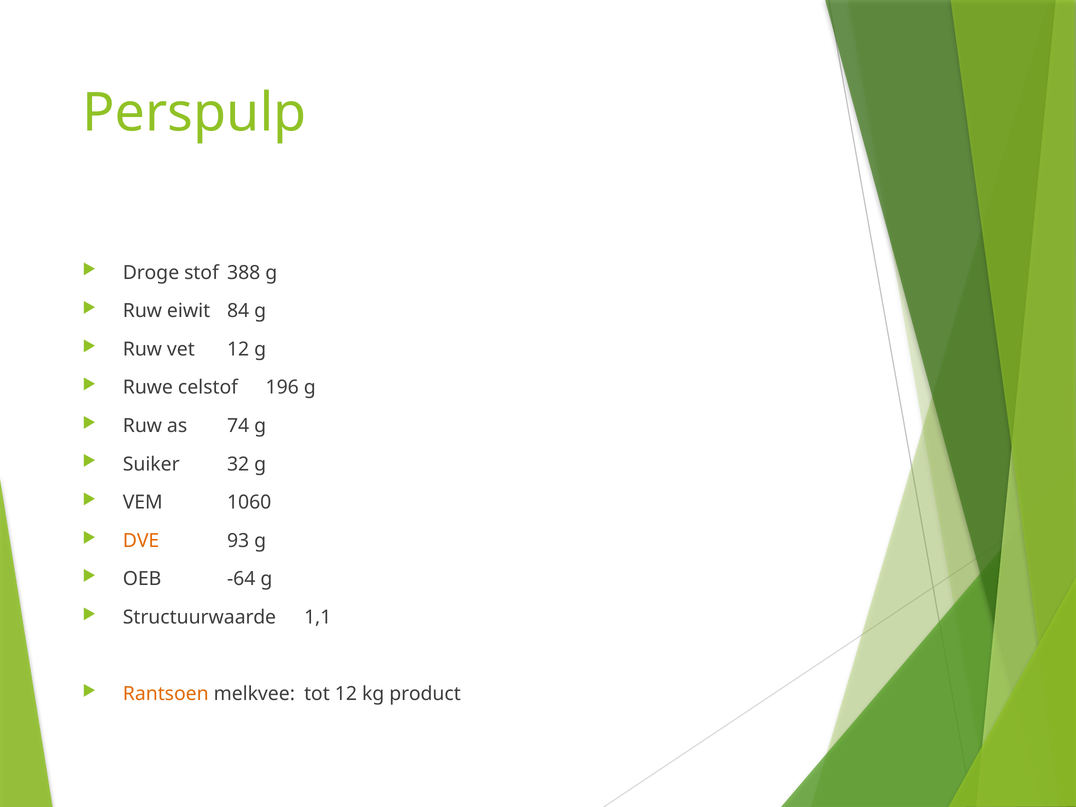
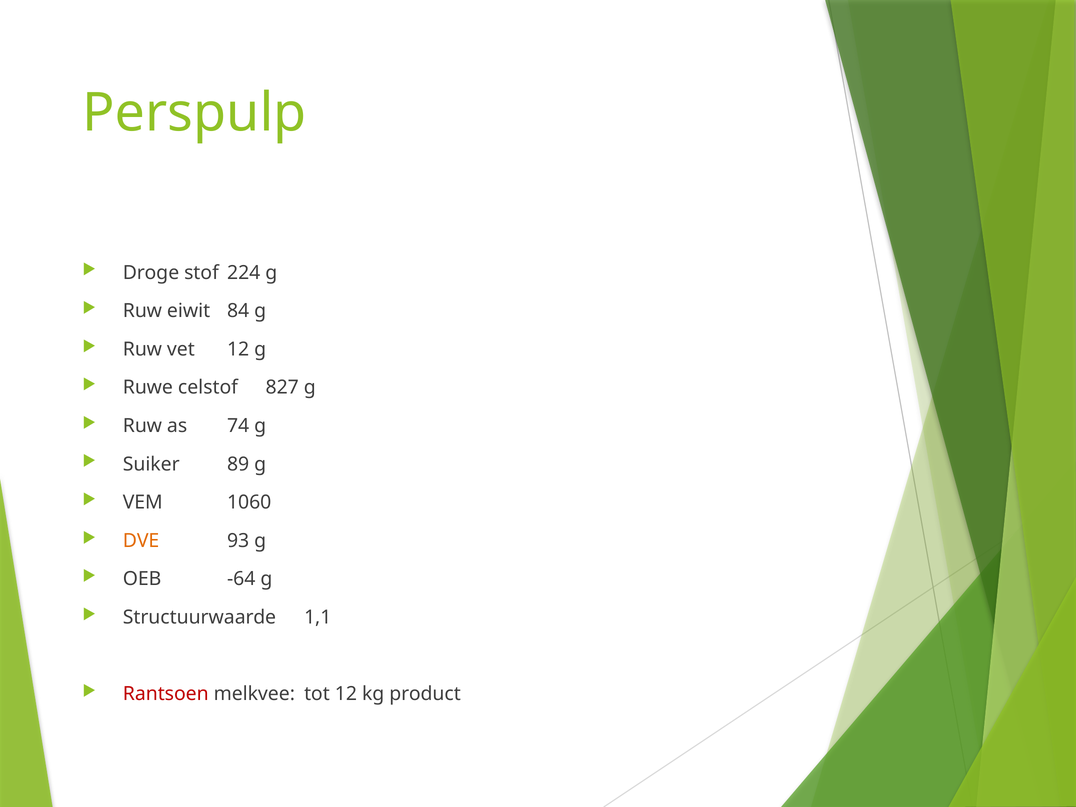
388: 388 -> 224
196: 196 -> 827
32: 32 -> 89
Rantsoen colour: orange -> red
